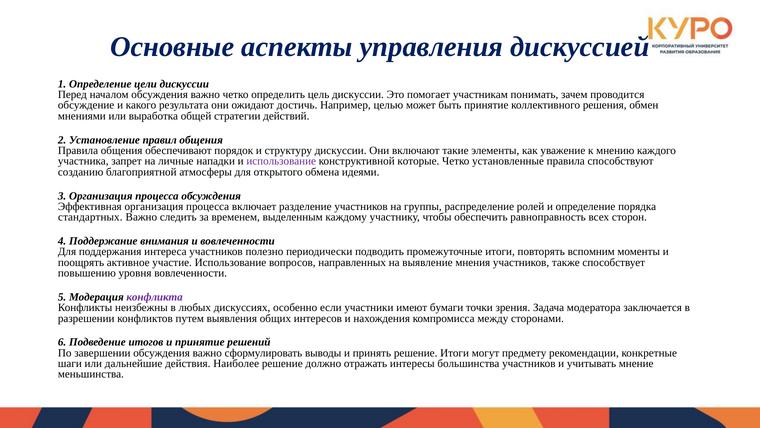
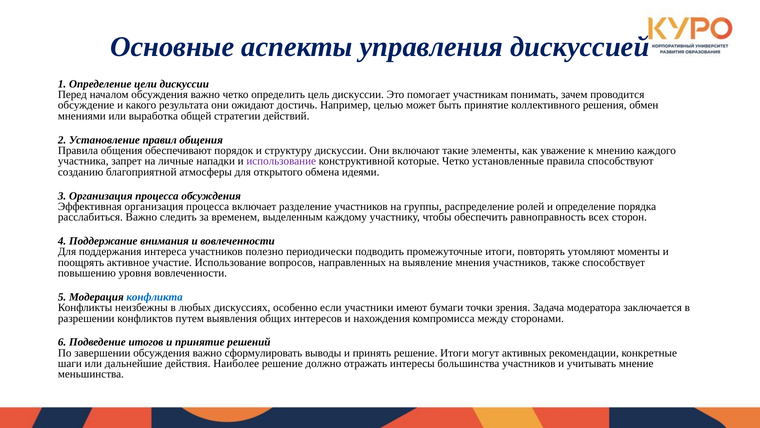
стандартных: стандартных -> расслабиться
вспомним: вспомним -> утомляют
конфликта colour: purple -> blue
предмету: предмету -> активных
